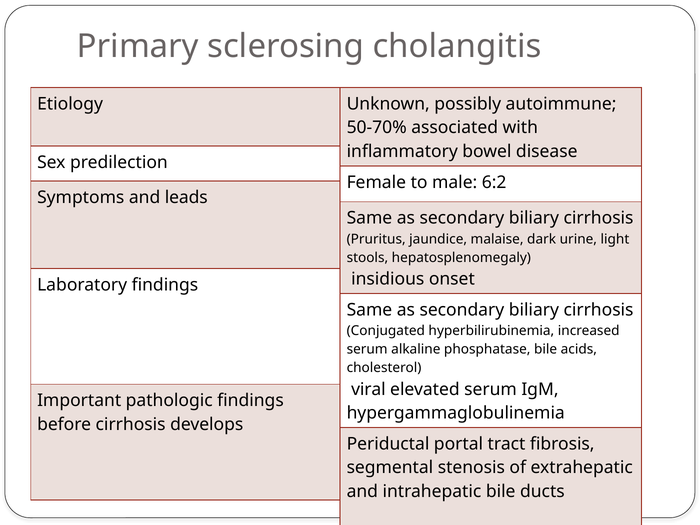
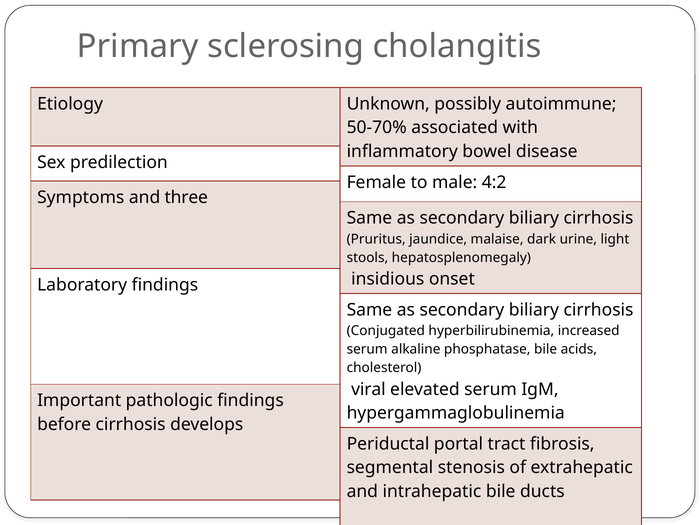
6:2: 6:2 -> 4:2
leads: leads -> three
